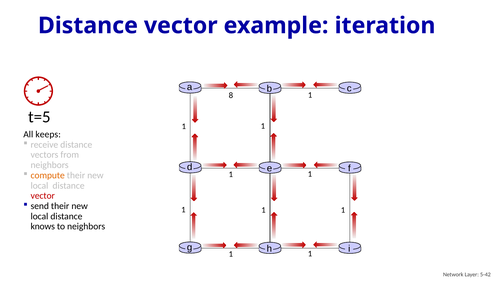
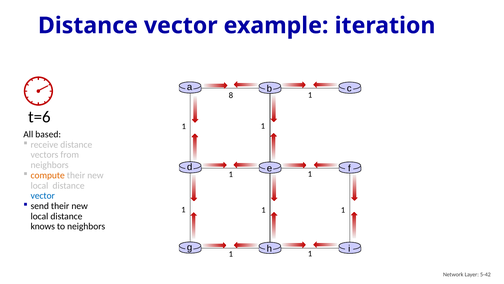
t=5: t=5 -> t=6
keeps: keeps -> based
vector at (43, 195) colour: red -> blue
